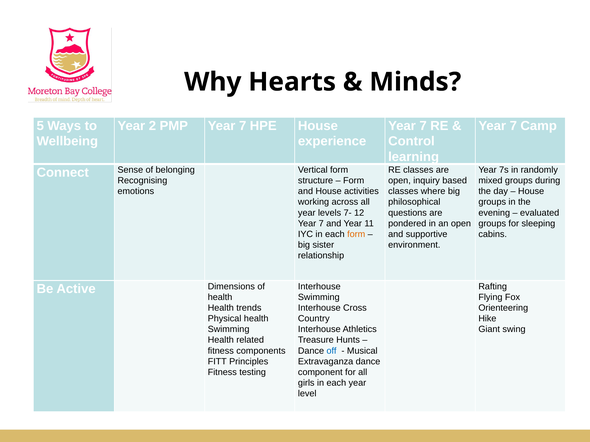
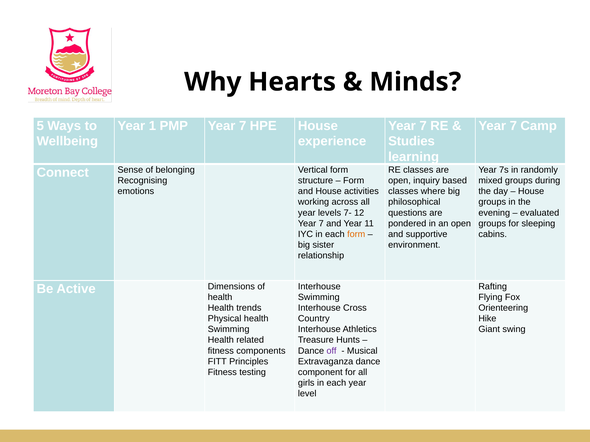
2: 2 -> 1
Control: Control -> Studies
off colour: blue -> purple
